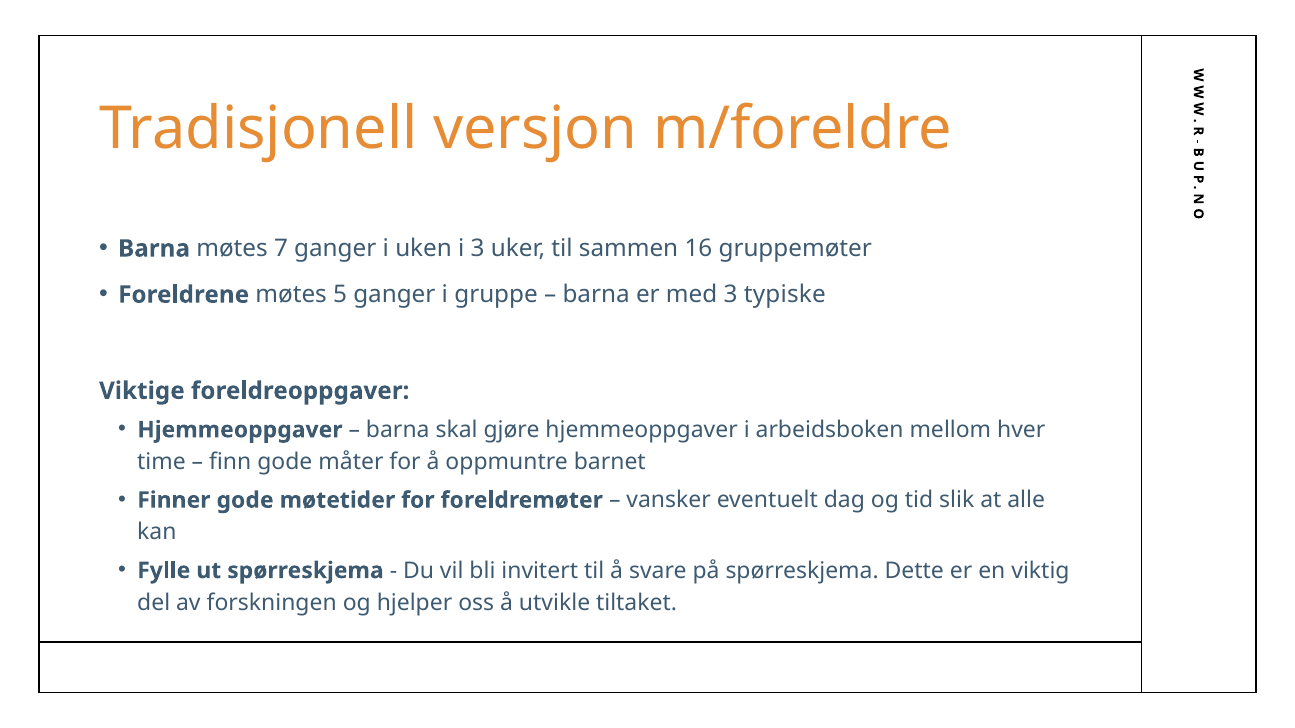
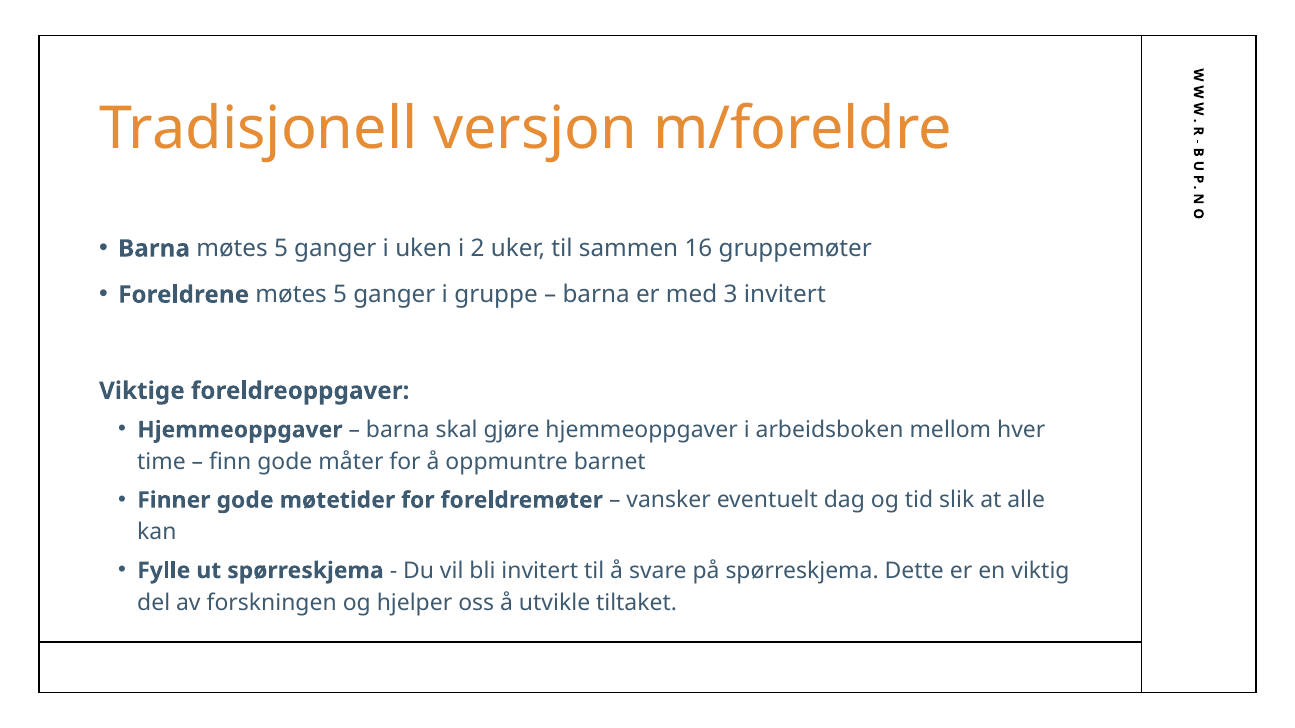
Barna møtes 7: 7 -> 5
i 3: 3 -> 2
3 typiske: typiske -> invitert
